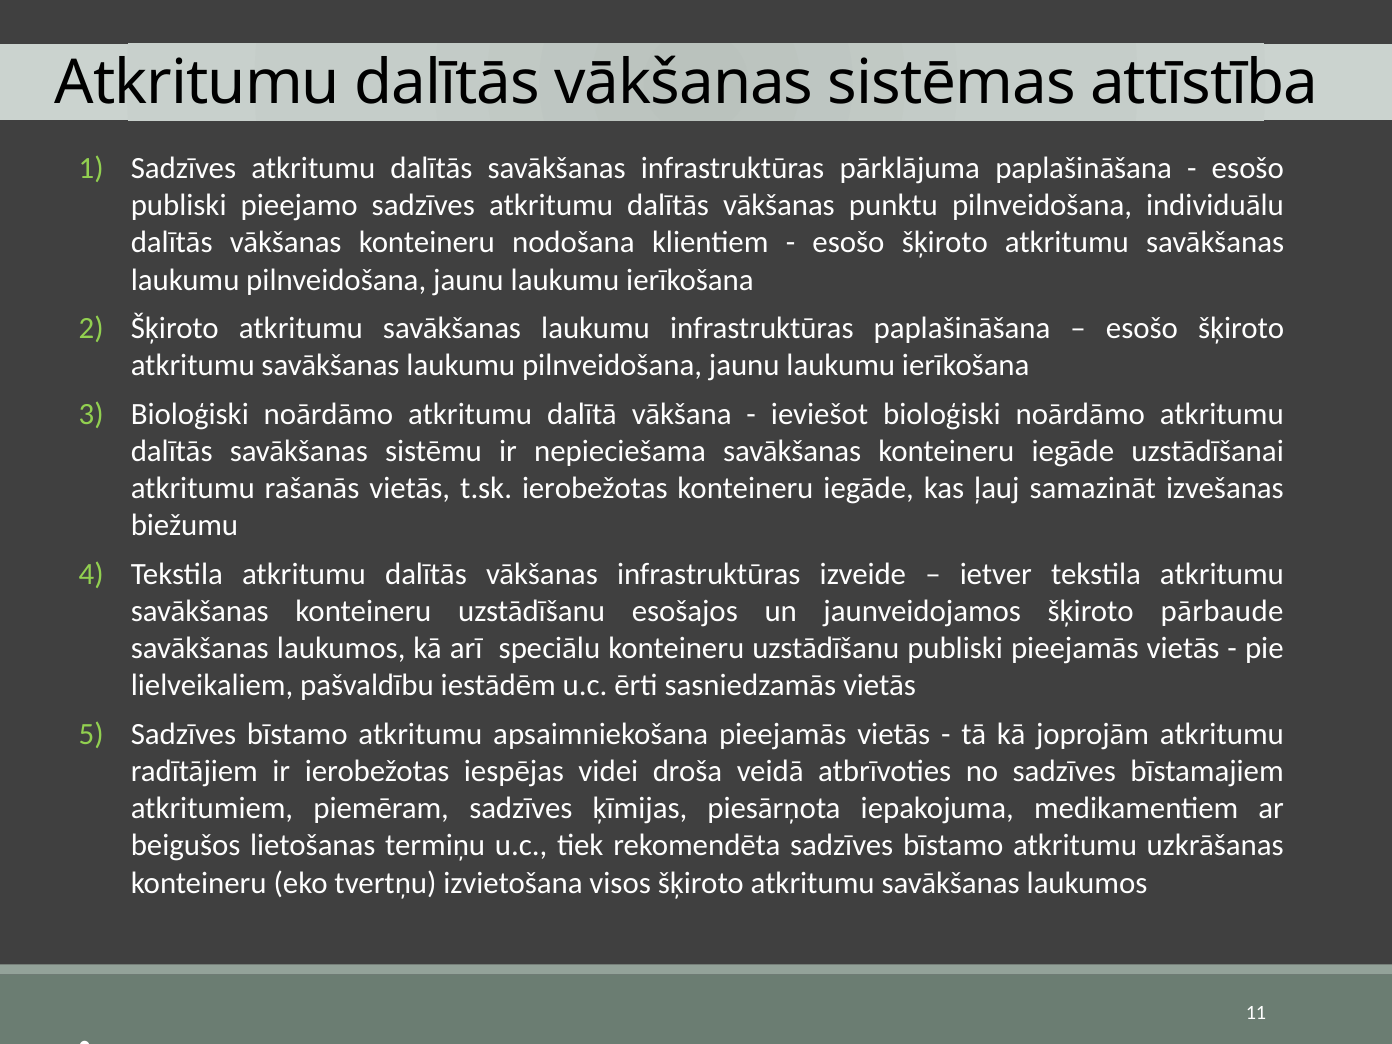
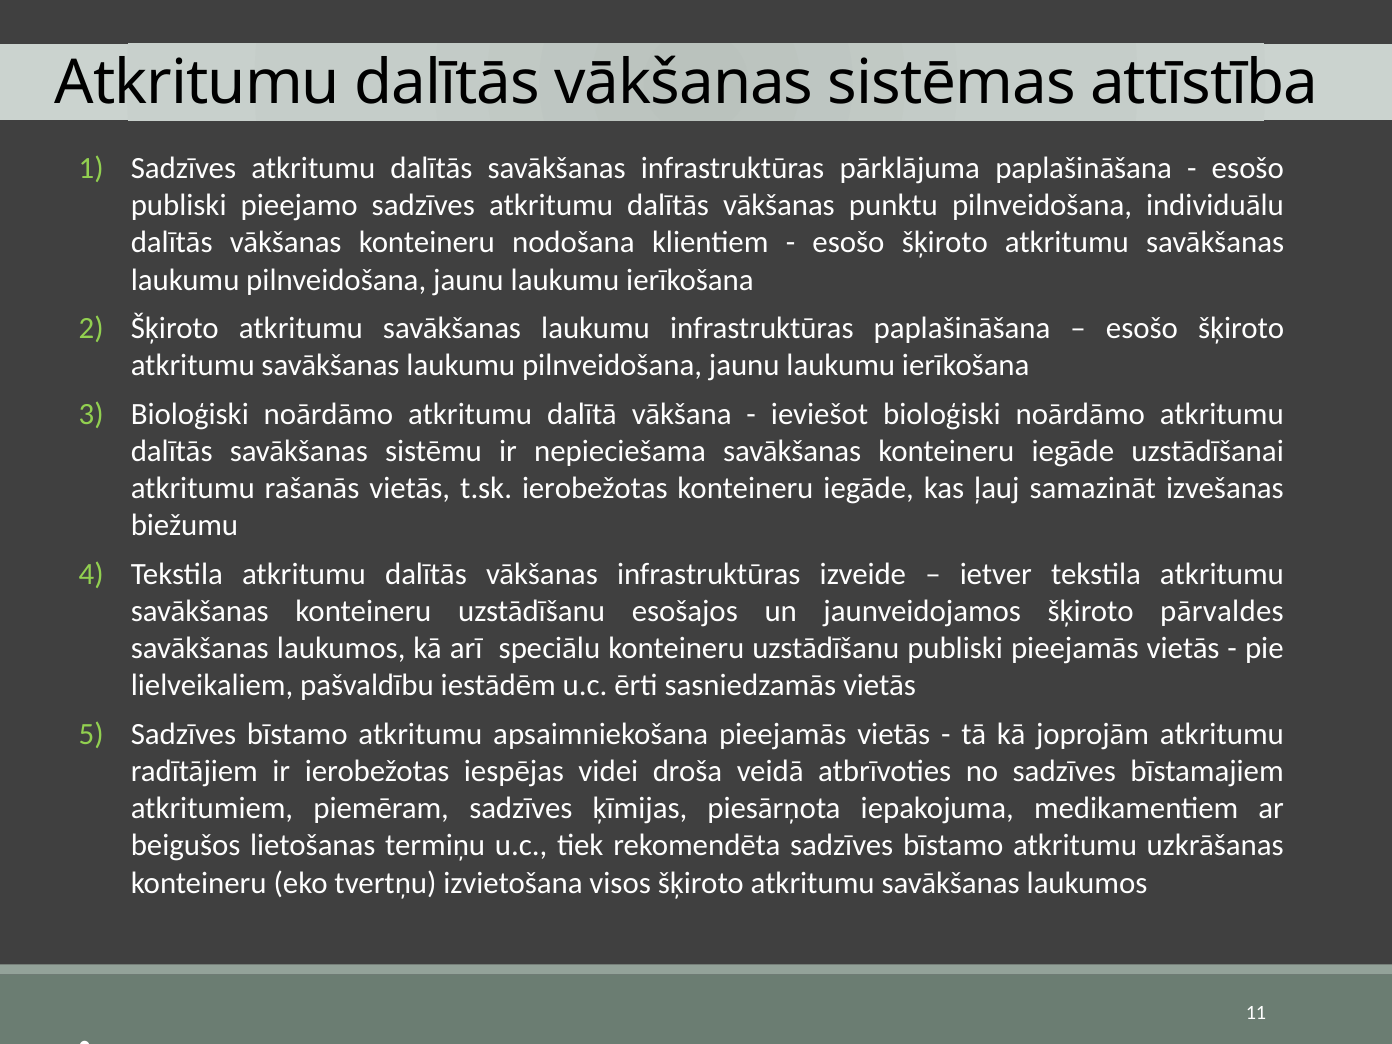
pārbaude: pārbaude -> pārvaldes
